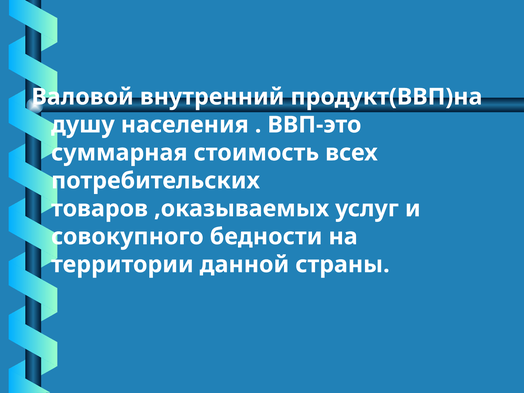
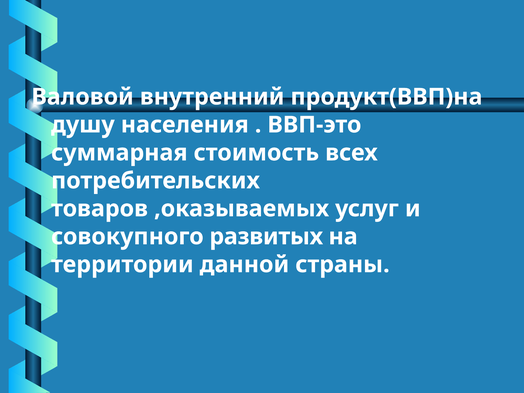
бедности: бедности -> развитых
